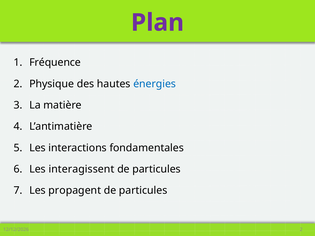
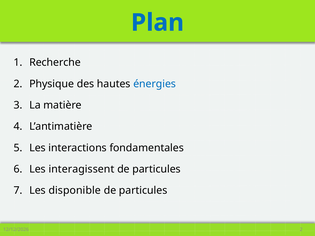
Plan colour: purple -> blue
Fréquence: Fréquence -> Recherche
propagent: propagent -> disponible
